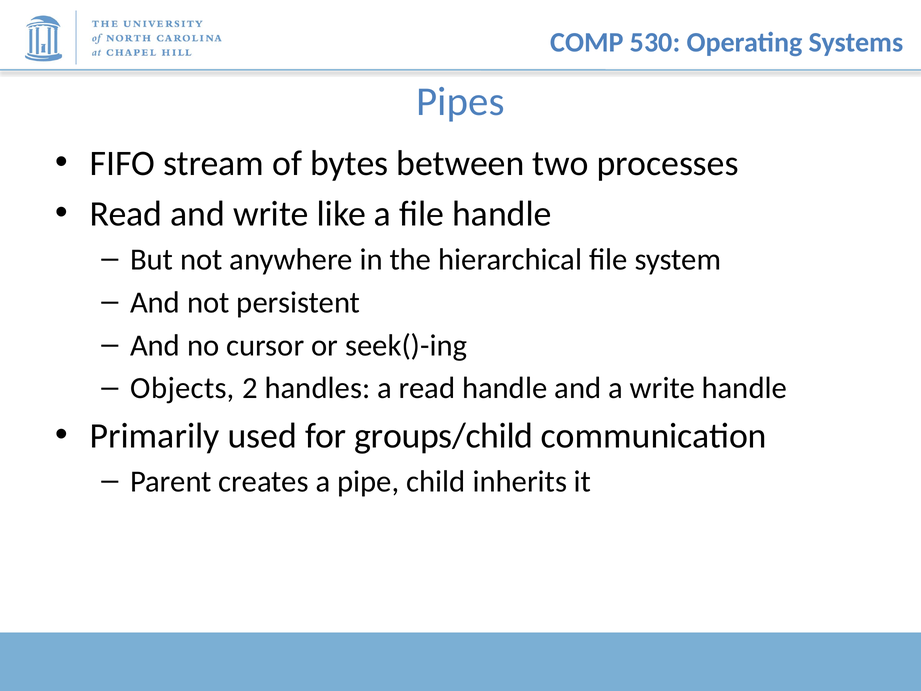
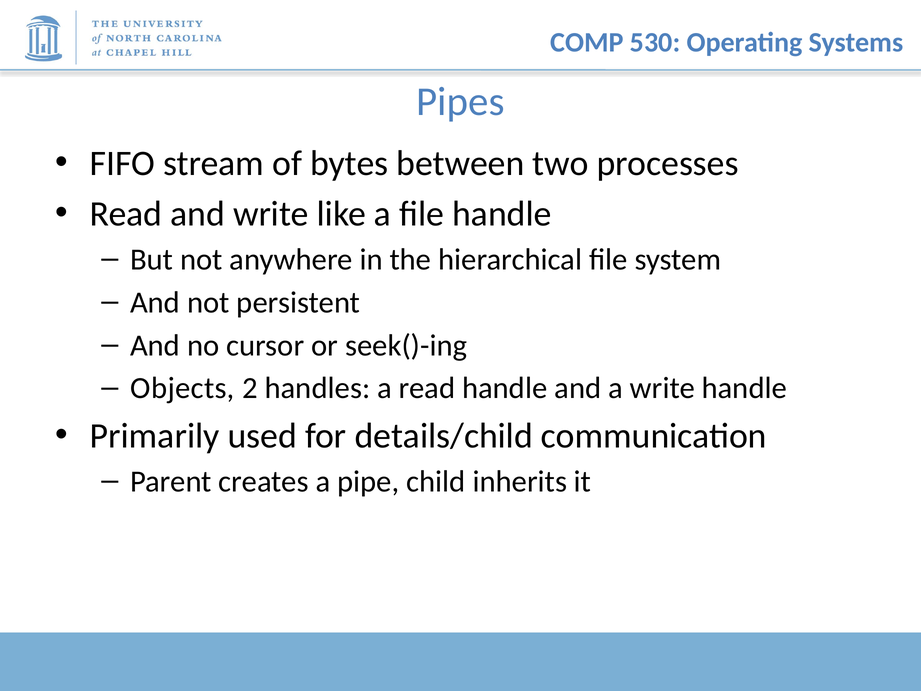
groups/child: groups/child -> details/child
